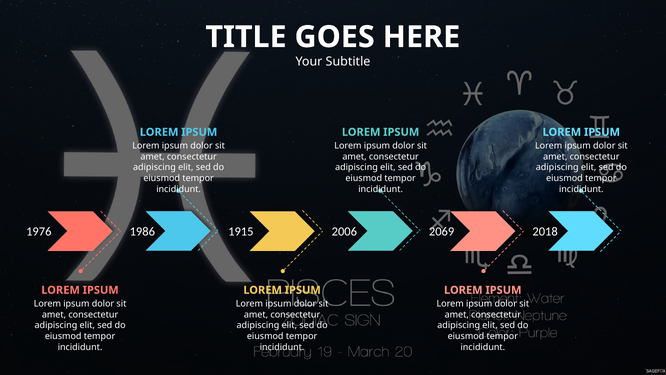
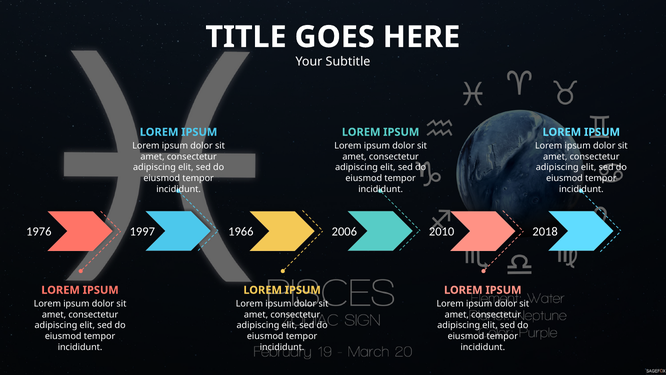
1986: 1986 -> 1997
1915: 1915 -> 1966
2069: 2069 -> 2010
